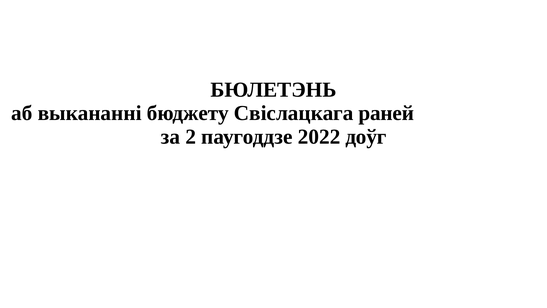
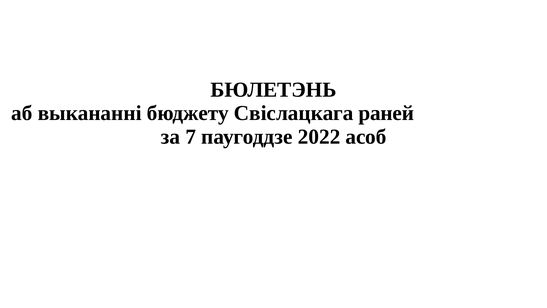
2: 2 -> 7
доўг: доўг -> асоб
